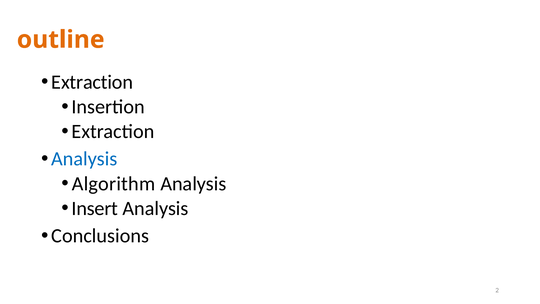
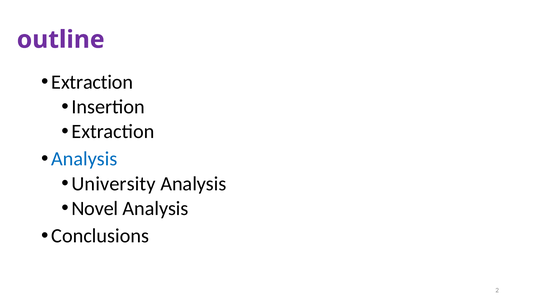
outline colour: orange -> purple
Algorithm: Algorithm -> University
Insert: Insert -> Novel
